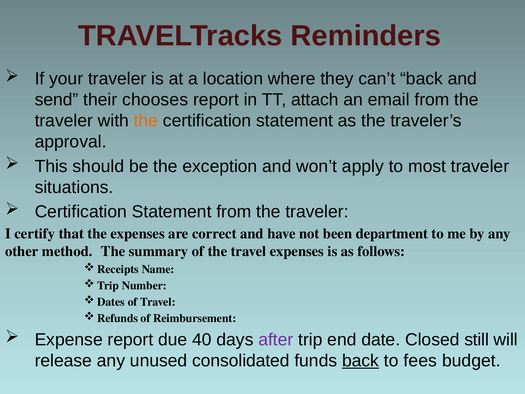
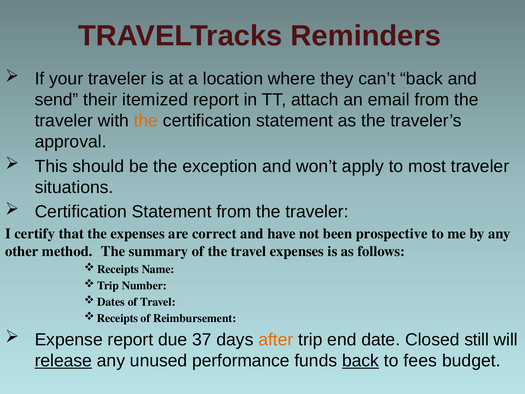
chooses: chooses -> itemized
department: department -> prospective
Refunds at (118, 318): Refunds -> Receipts
40: 40 -> 37
after colour: purple -> orange
release underline: none -> present
consolidated: consolidated -> performance
